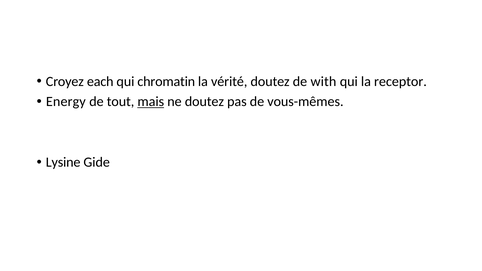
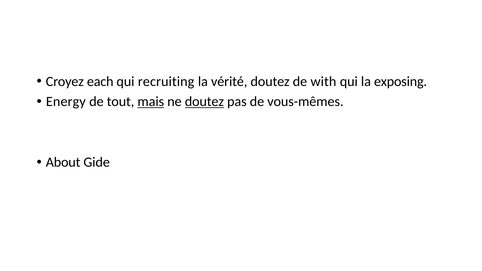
chromatin: chromatin -> recruiting
receptor: receptor -> exposing
doutez at (204, 102) underline: none -> present
Lysine: Lysine -> About
